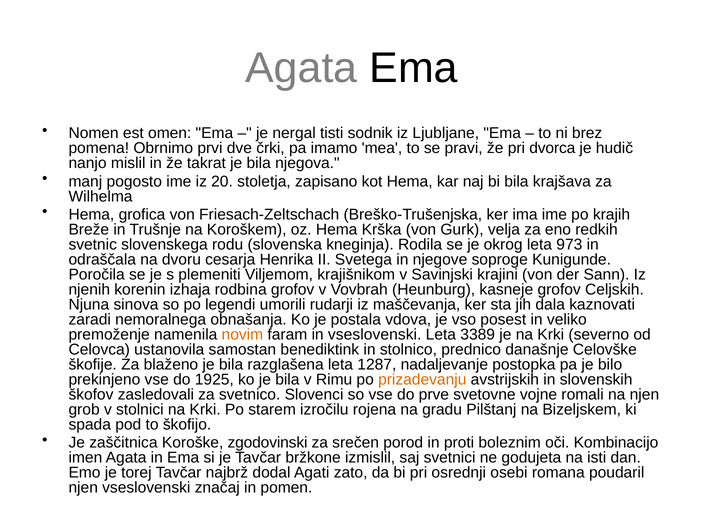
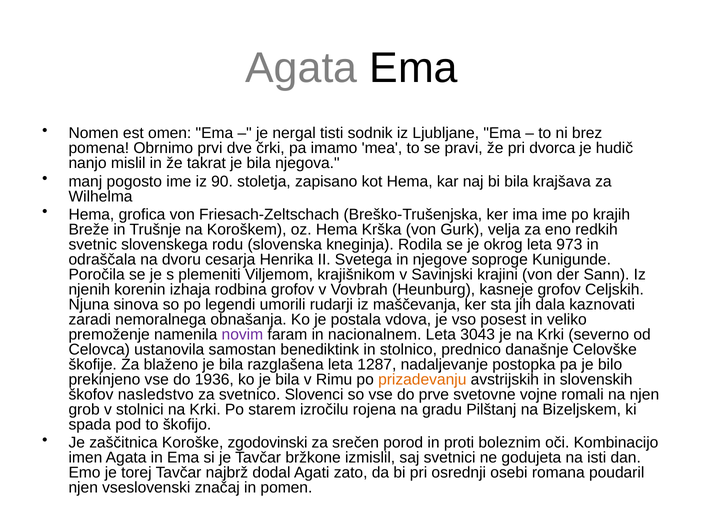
20: 20 -> 90
novim colour: orange -> purple
in vseslovenski: vseslovenski -> nacionalnem
3389: 3389 -> 3043
1925: 1925 -> 1936
zasledovali: zasledovali -> nasledstvo
